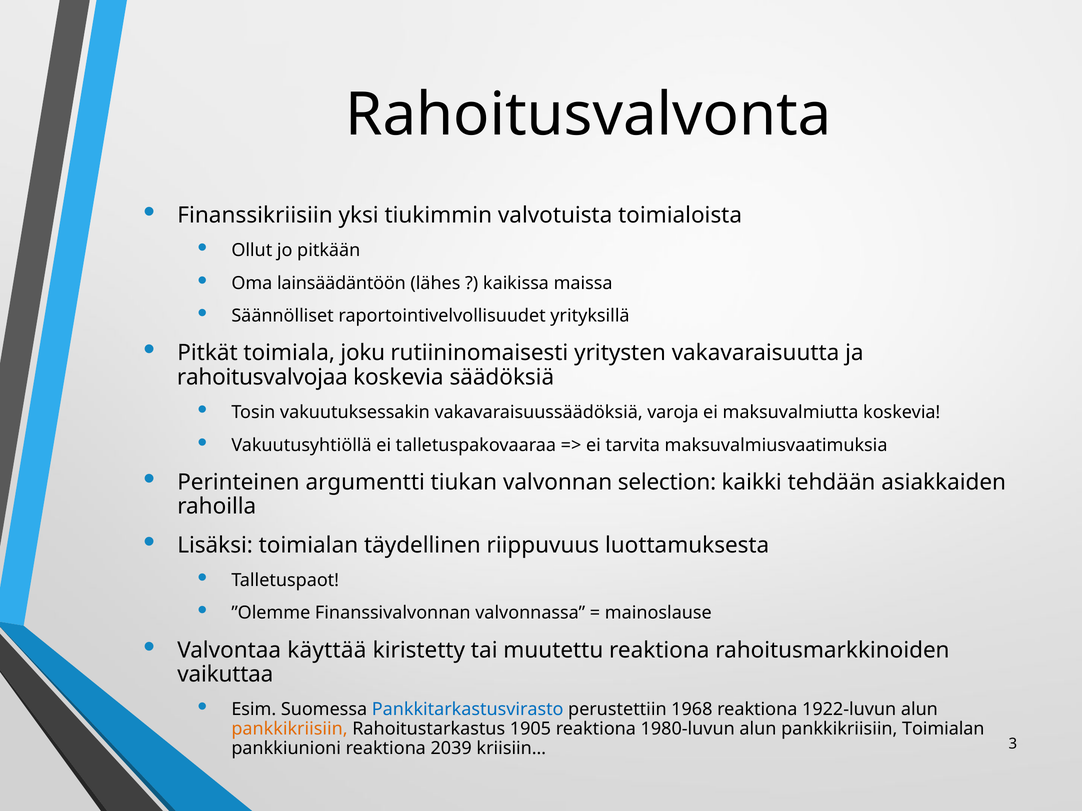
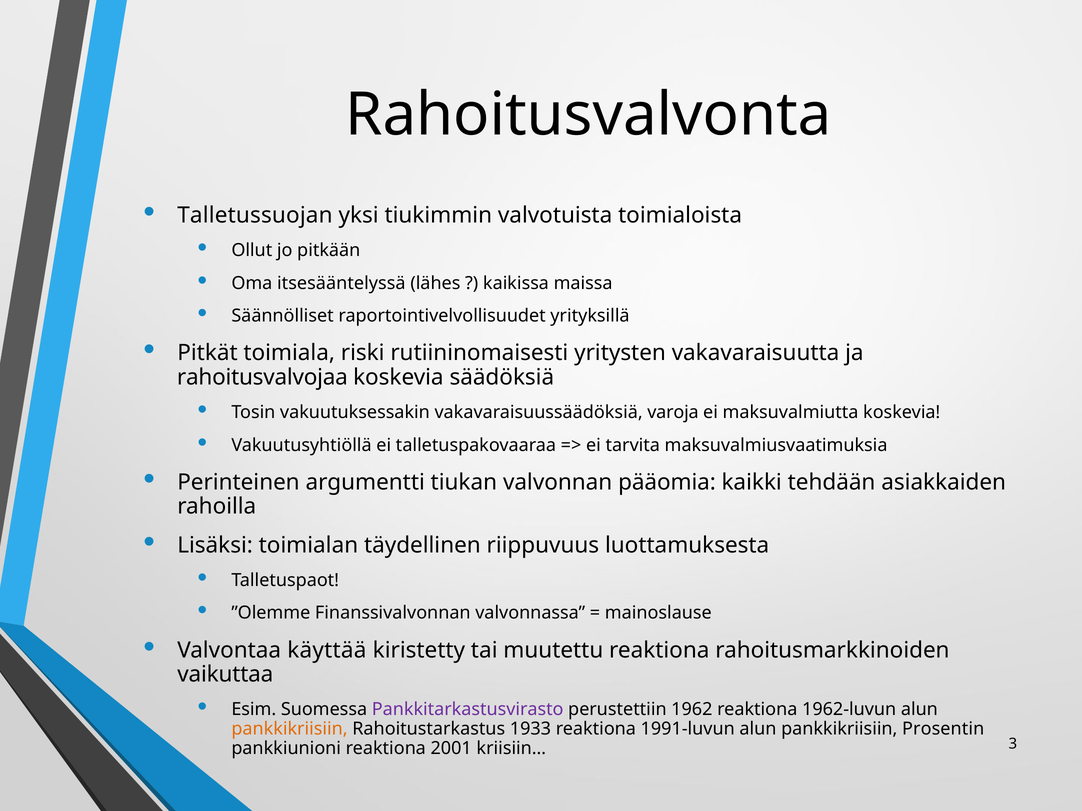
Finanssikriisiin: Finanssikriisiin -> Talletussuojan
lainsäädäntöön: lainsäädäntöön -> itsesääntelyssä
joku: joku -> riski
selection: selection -> pääomia
Pankkitarkastusvirasto colour: blue -> purple
1968: 1968 -> 1962
1922-luvun: 1922-luvun -> 1962-luvun
1905: 1905 -> 1933
1980-luvun: 1980-luvun -> 1991-luvun
pankkikriisiin Toimialan: Toimialan -> Prosentin
2039: 2039 -> 2001
